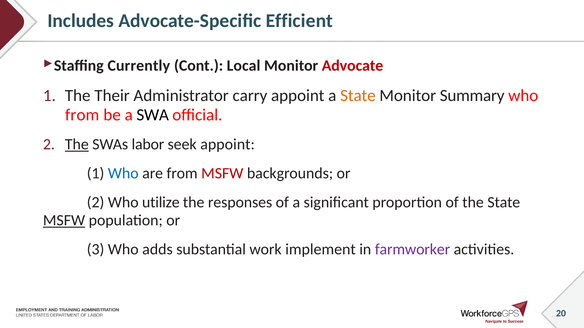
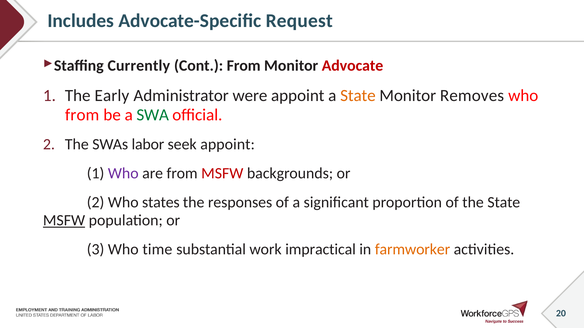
Efficient: Efficient -> Request
Cont Local: Local -> From
Their: Their -> Early
carry: carry -> were
Summary: Summary -> Removes
SWA colour: black -> green
The at (77, 145) underline: present -> none
Who at (123, 174) colour: blue -> purple
utilize: utilize -> states
adds: adds -> time
implement: implement -> impractical
farmworker colour: purple -> orange
